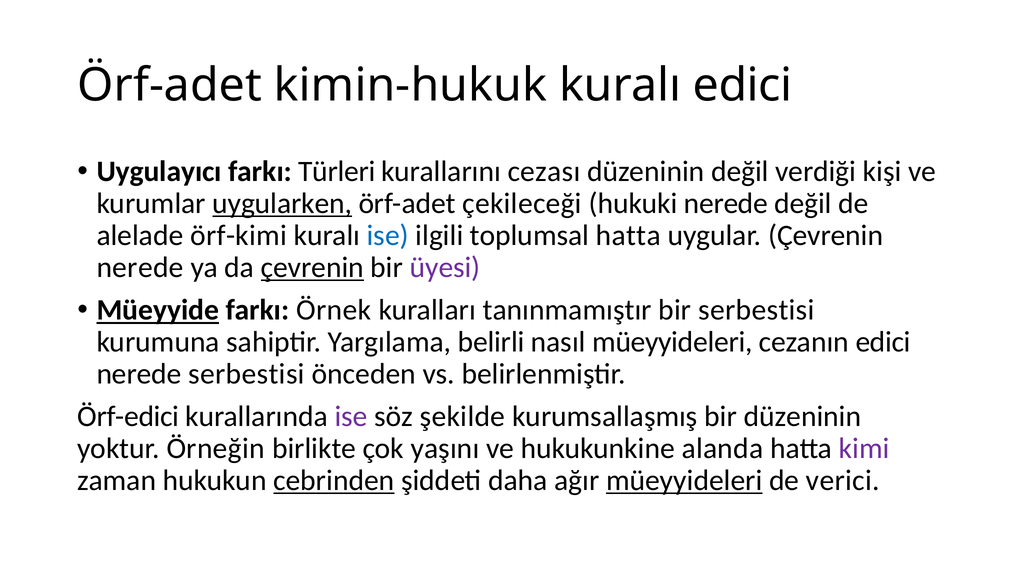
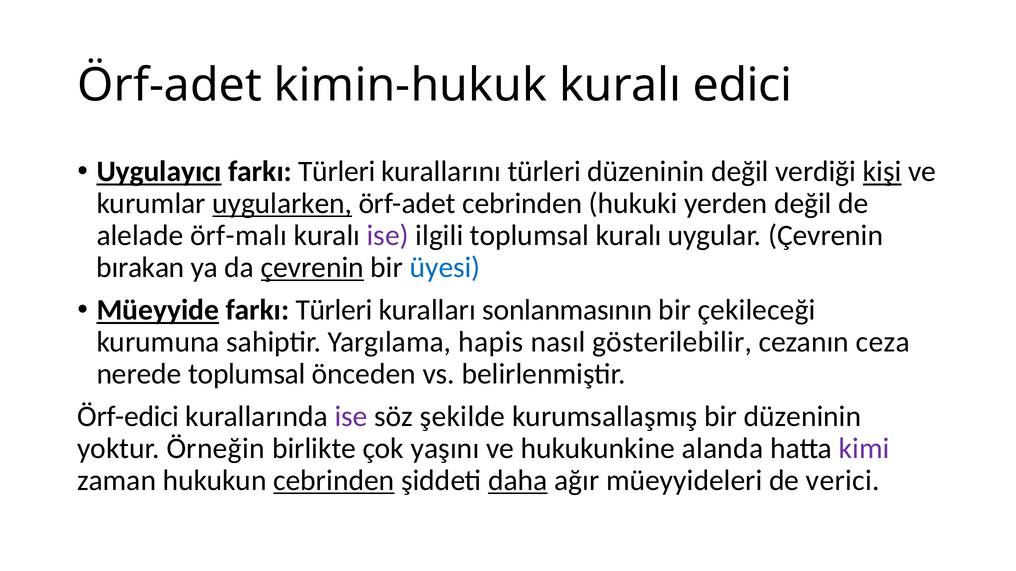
Uygulayıcı underline: none -> present
kurallarını cezası: cezası -> türleri
kişi underline: none -> present
örf-adet çekileceği: çekileceği -> cebrinden
hukuki nerede: nerede -> yerden
örf-kimi: örf-kimi -> örf-malı
ise at (388, 236) colour: blue -> purple
toplumsal hatta: hatta -> kuralı
nerede at (140, 268): nerede -> bırakan
üyesi colour: purple -> blue
Örnek at (334, 310): Örnek -> Türleri
tanınmamıştır: tanınmamıştır -> sonlanmasının
bir serbestisi: serbestisi -> çekileceği
belirli: belirli -> hapis
nasıl müeyyideleri: müeyyideleri -> gösterilebilir
cezanın edici: edici -> ceza
nerede serbestisi: serbestisi -> toplumsal
daha underline: none -> present
müeyyideleri at (684, 481) underline: present -> none
